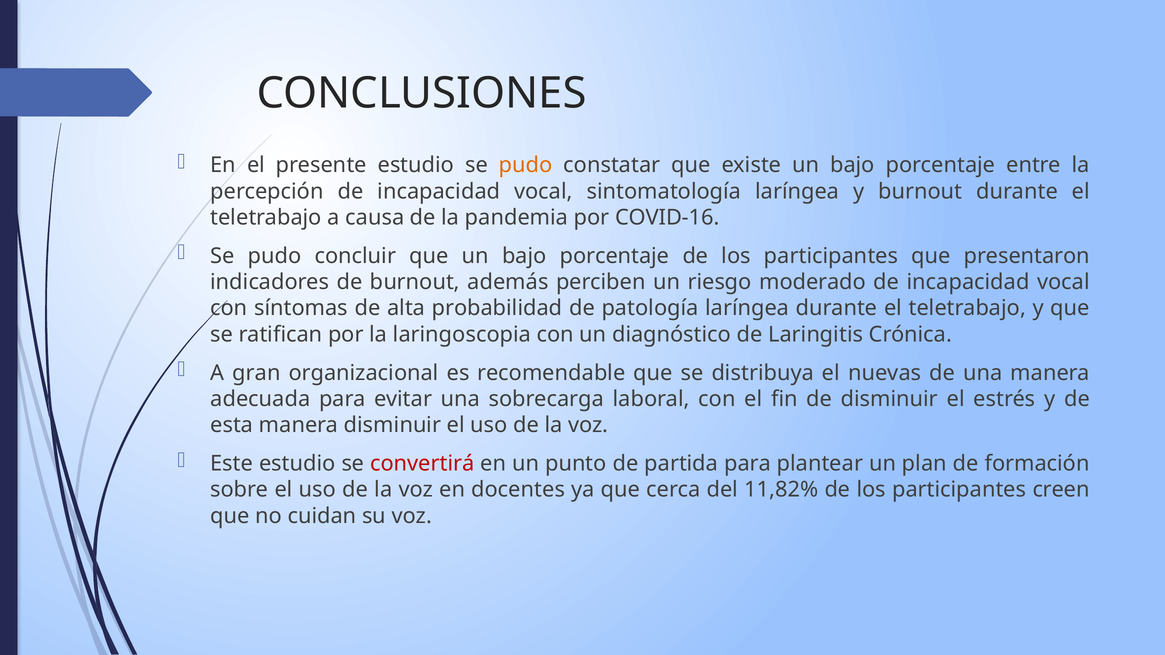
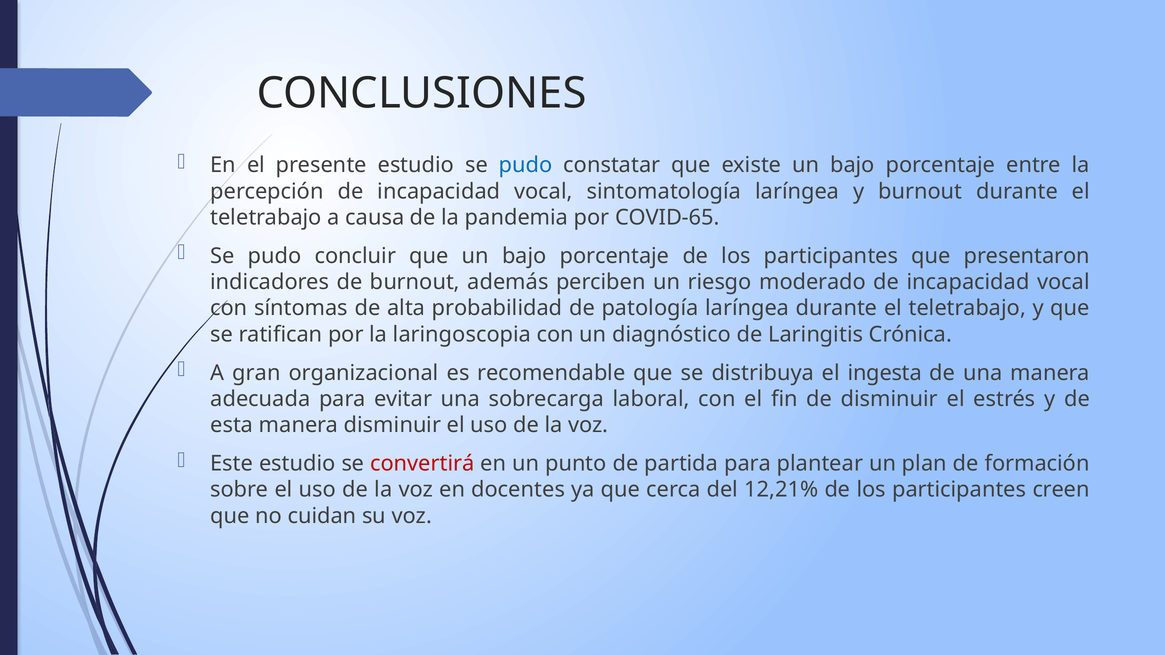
pudo at (526, 165) colour: orange -> blue
COVID-16: COVID-16 -> COVID-65
nuevas: nuevas -> ingesta
11,82%: 11,82% -> 12,21%
